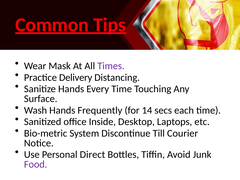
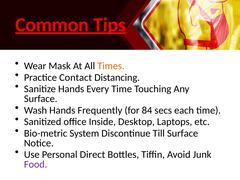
Times colour: purple -> orange
Delivery: Delivery -> Contact
14: 14 -> 84
Till Courier: Courier -> Surface
